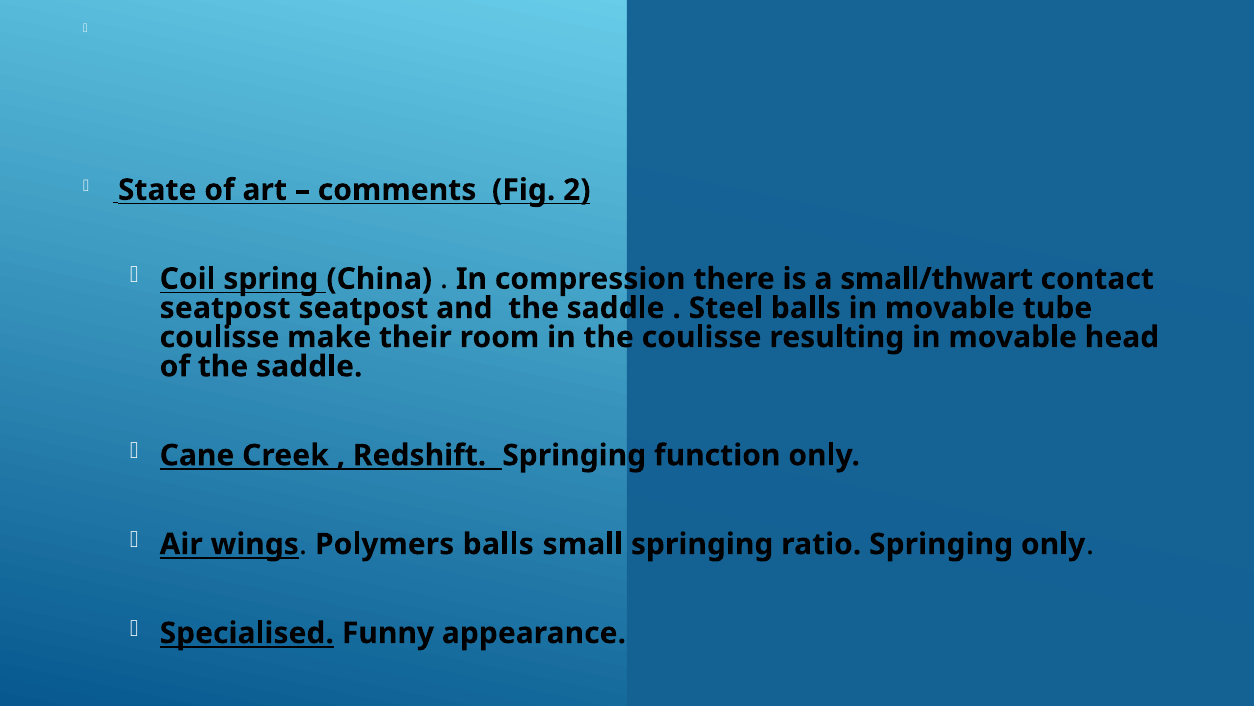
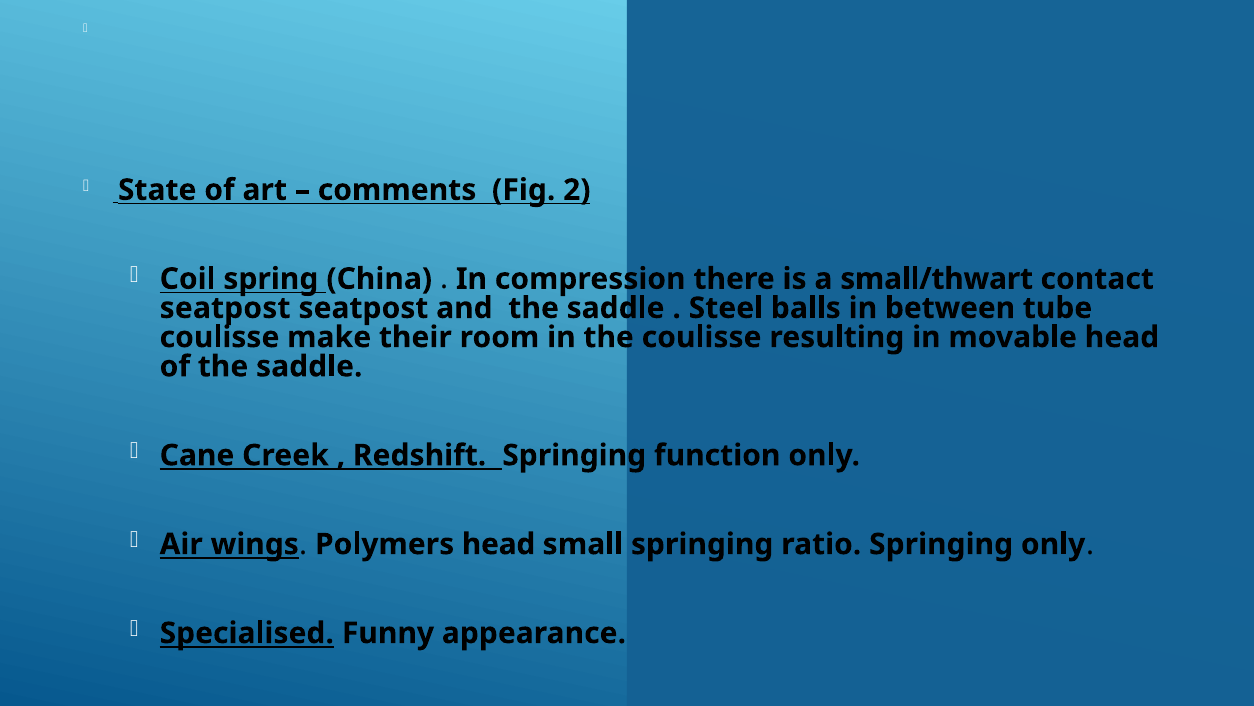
balls in movable: movable -> between
Polymers balls: balls -> head
